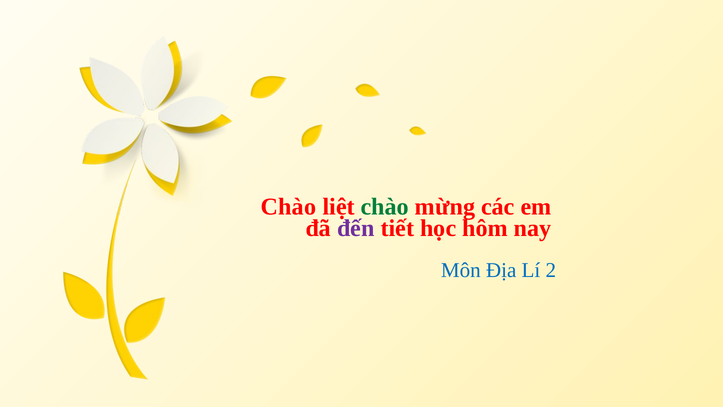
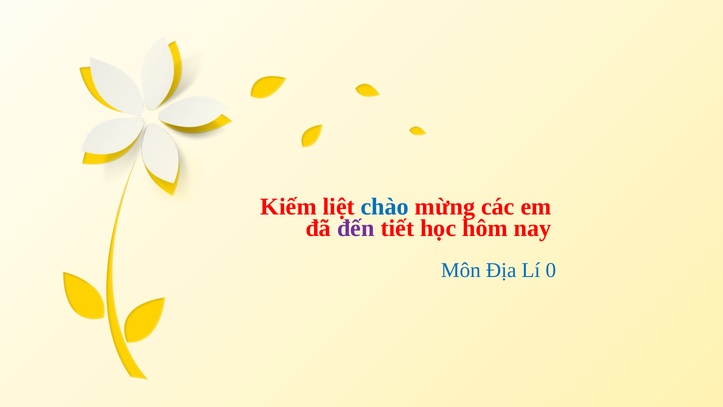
Chào at (288, 207): Chào -> Kiếm
chào at (385, 207) colour: green -> blue
2: 2 -> 0
